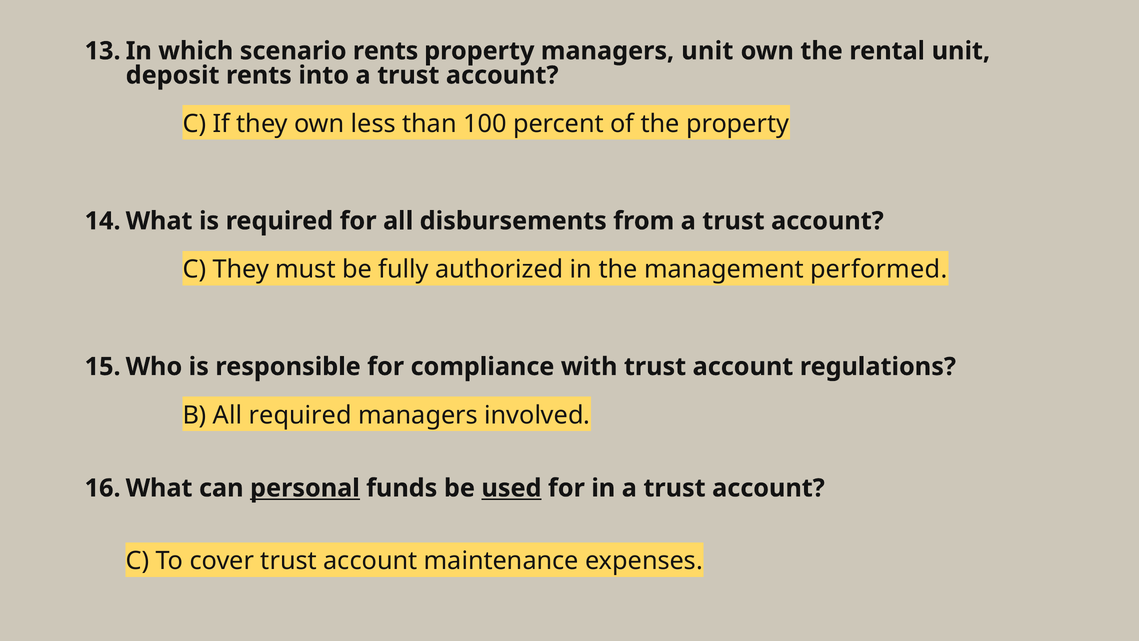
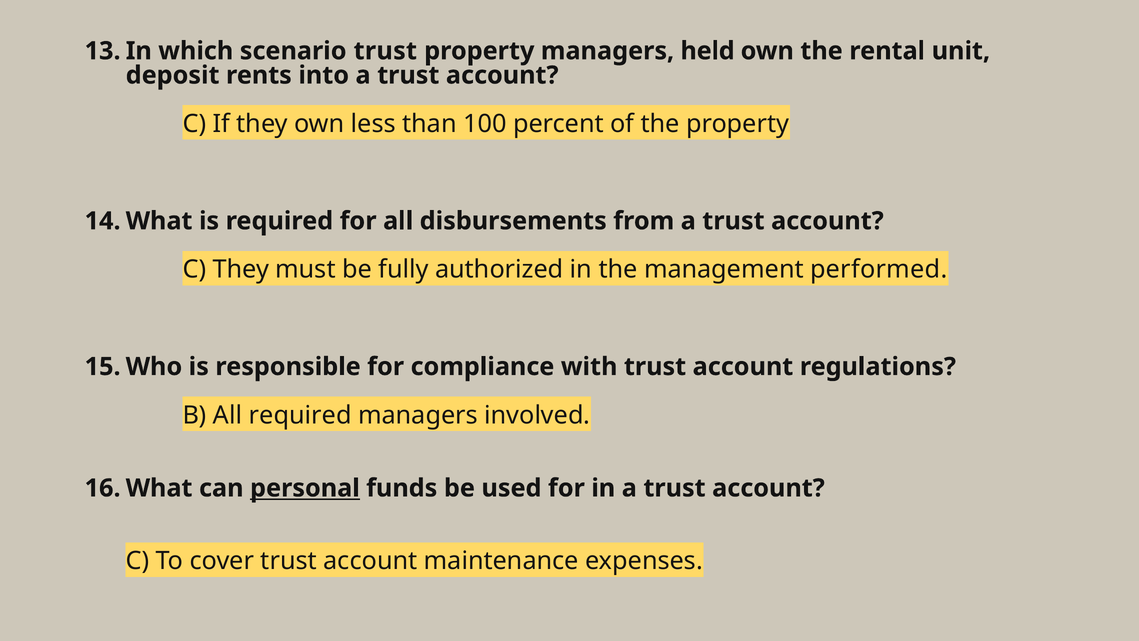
scenario rents: rents -> trust
managers unit: unit -> held
used underline: present -> none
